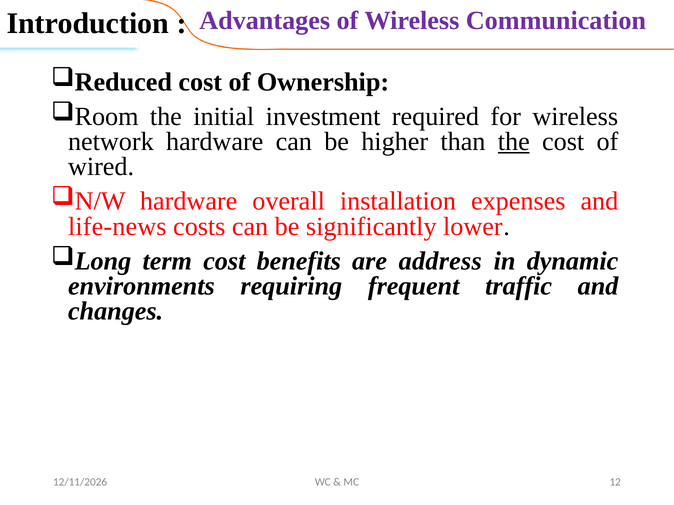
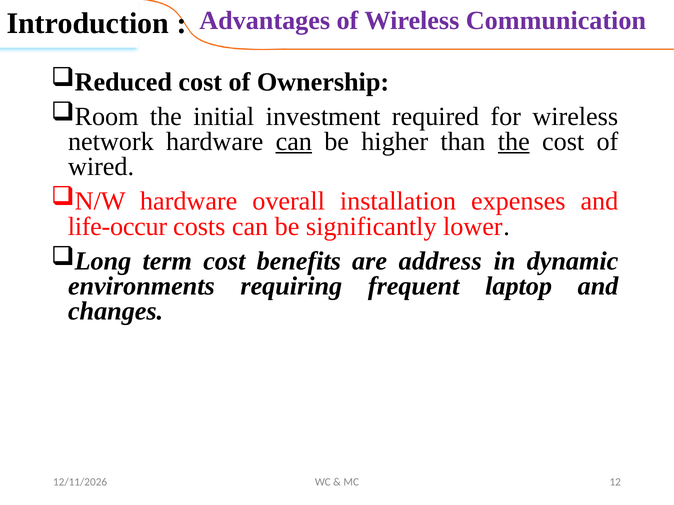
can at (294, 142) underline: none -> present
life-news: life-news -> life-occur
traffic: traffic -> laptop
